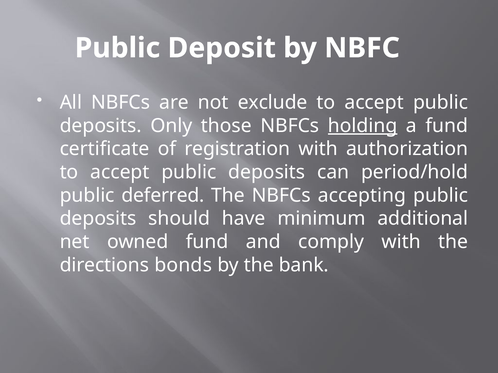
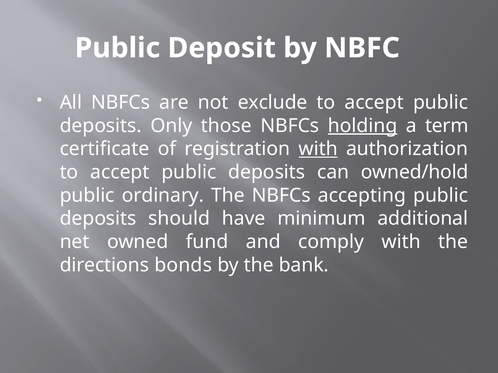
a fund: fund -> term
with at (318, 149) underline: none -> present
period/hold: period/hold -> owned/hold
deferred: deferred -> ordinary
